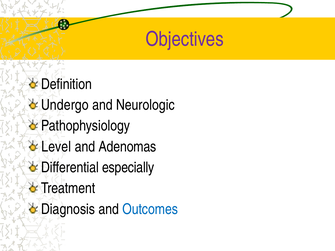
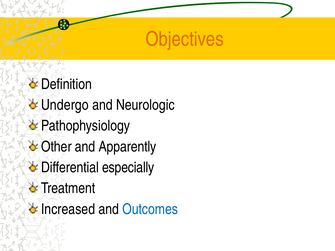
Objectives colour: purple -> orange
Level: Level -> Other
Adenomas: Adenomas -> Apparently
Diagnosis: Diagnosis -> Increased
